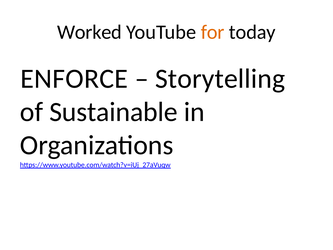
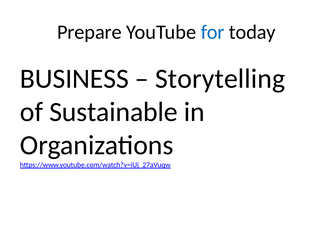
Worked: Worked -> Prepare
for colour: orange -> blue
ENFORCE: ENFORCE -> BUSINESS
